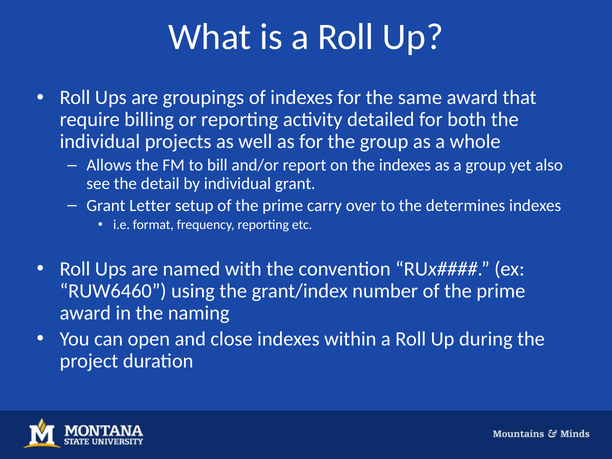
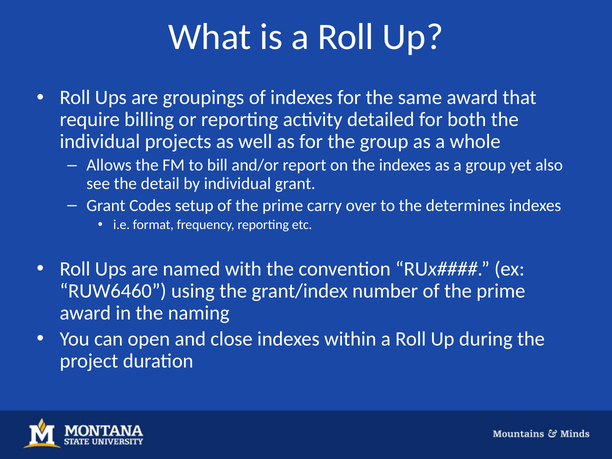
Letter: Letter -> Codes
